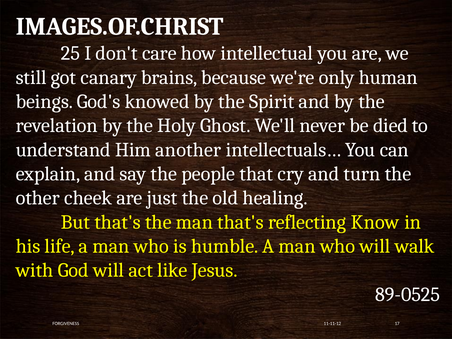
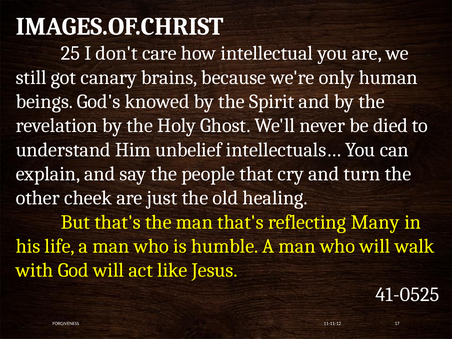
another: another -> unbelief
Know: Know -> Many
89-0525: 89-0525 -> 41-0525
